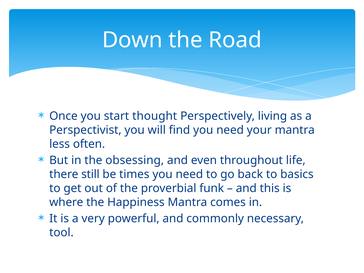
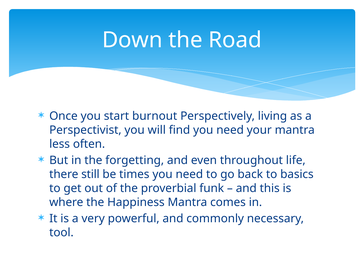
thought: thought -> burnout
obsessing: obsessing -> forgetting
